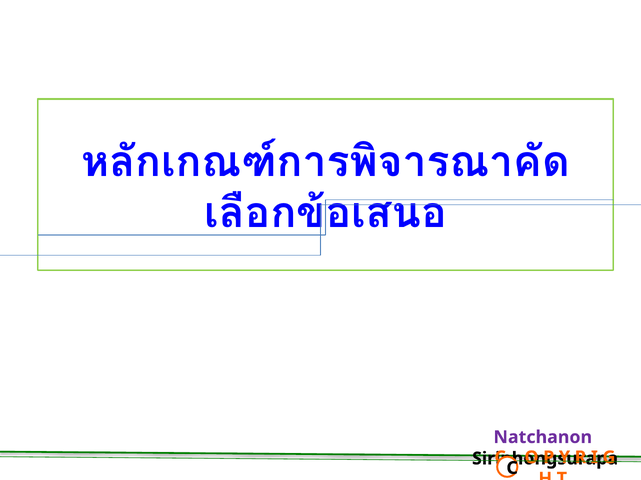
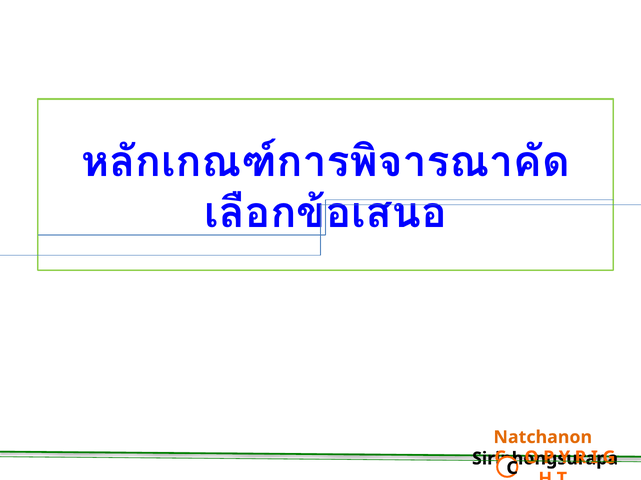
Natchanon colour: purple -> orange
